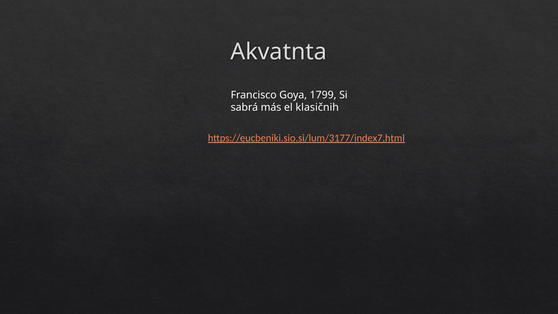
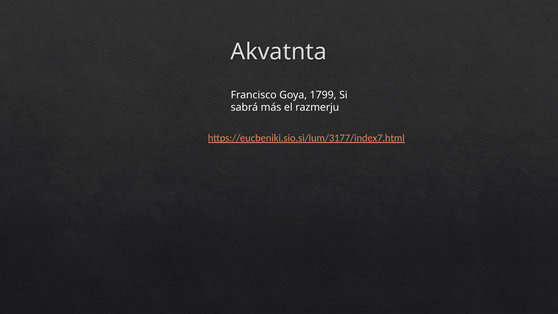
klasičnih: klasičnih -> razmerju
